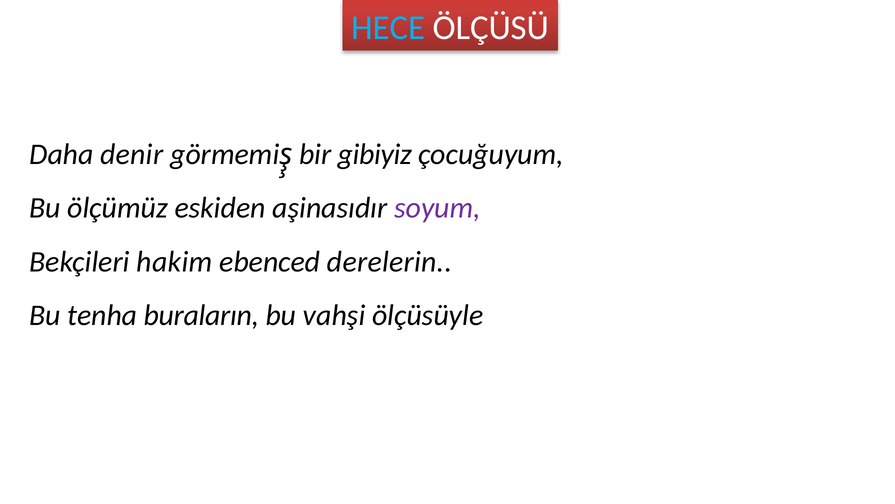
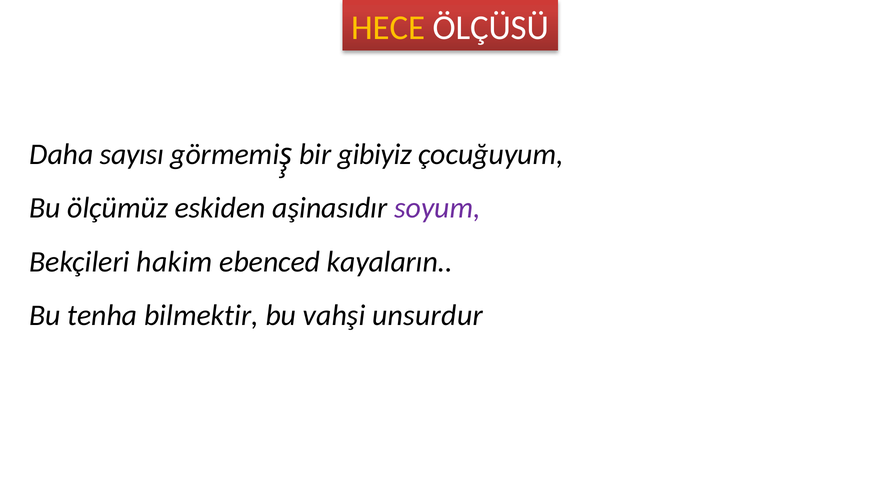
HECE colour: light blue -> yellow
denir: denir -> sayısı
derelerin: derelerin -> kayaların
buraların: buraların -> bilmektir
ölçüsüyle: ölçüsüyle -> unsurdur
